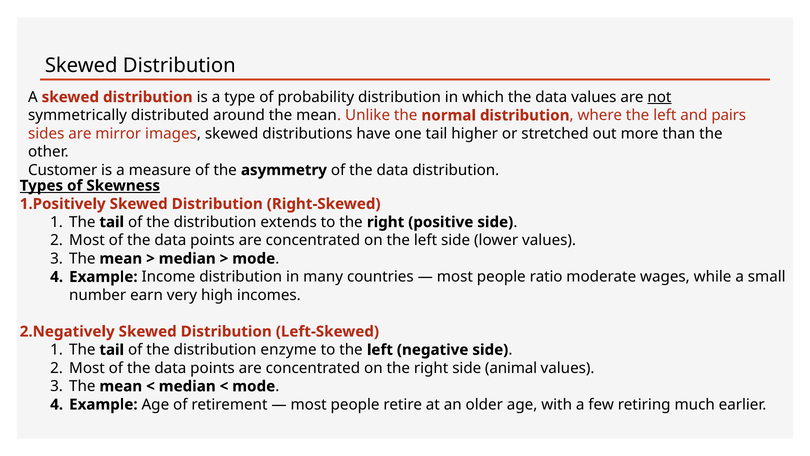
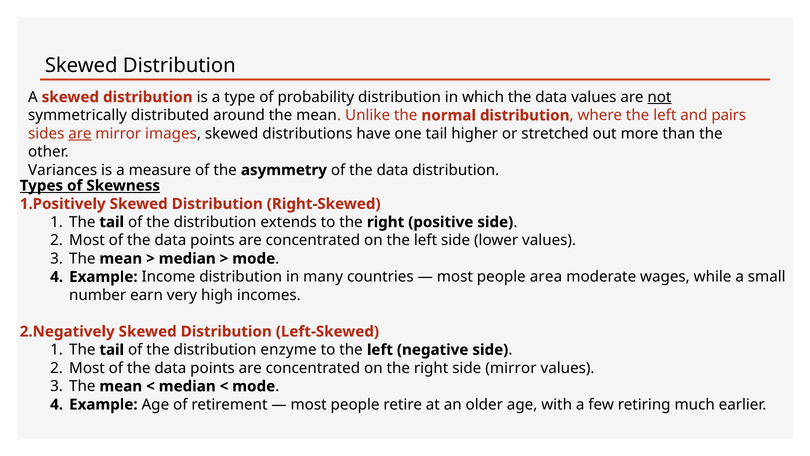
are at (80, 134) underline: none -> present
Customer: Customer -> Variances
ratio: ratio -> area
side animal: animal -> mirror
